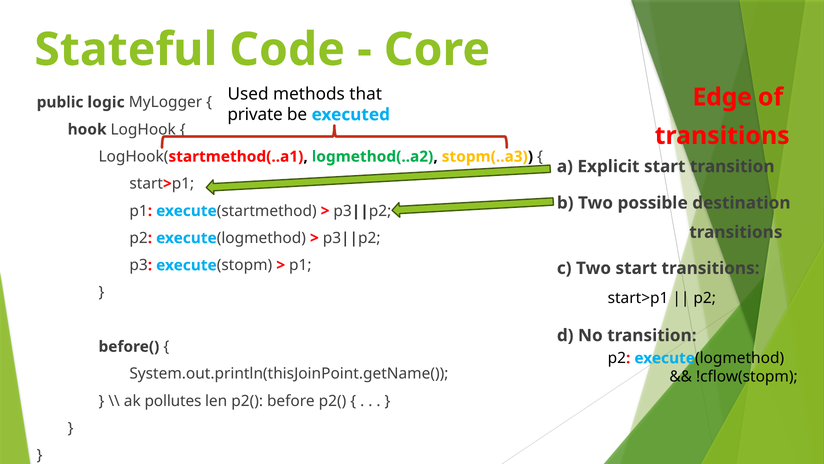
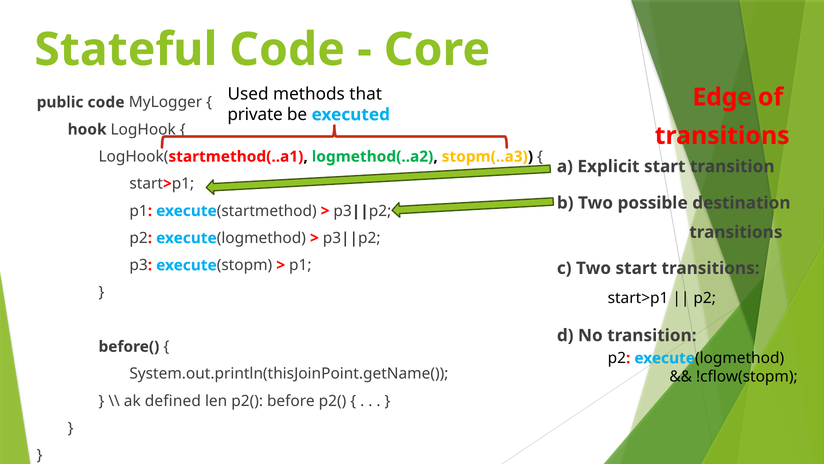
public logic: logic -> code
pollutes: pollutes -> defined
